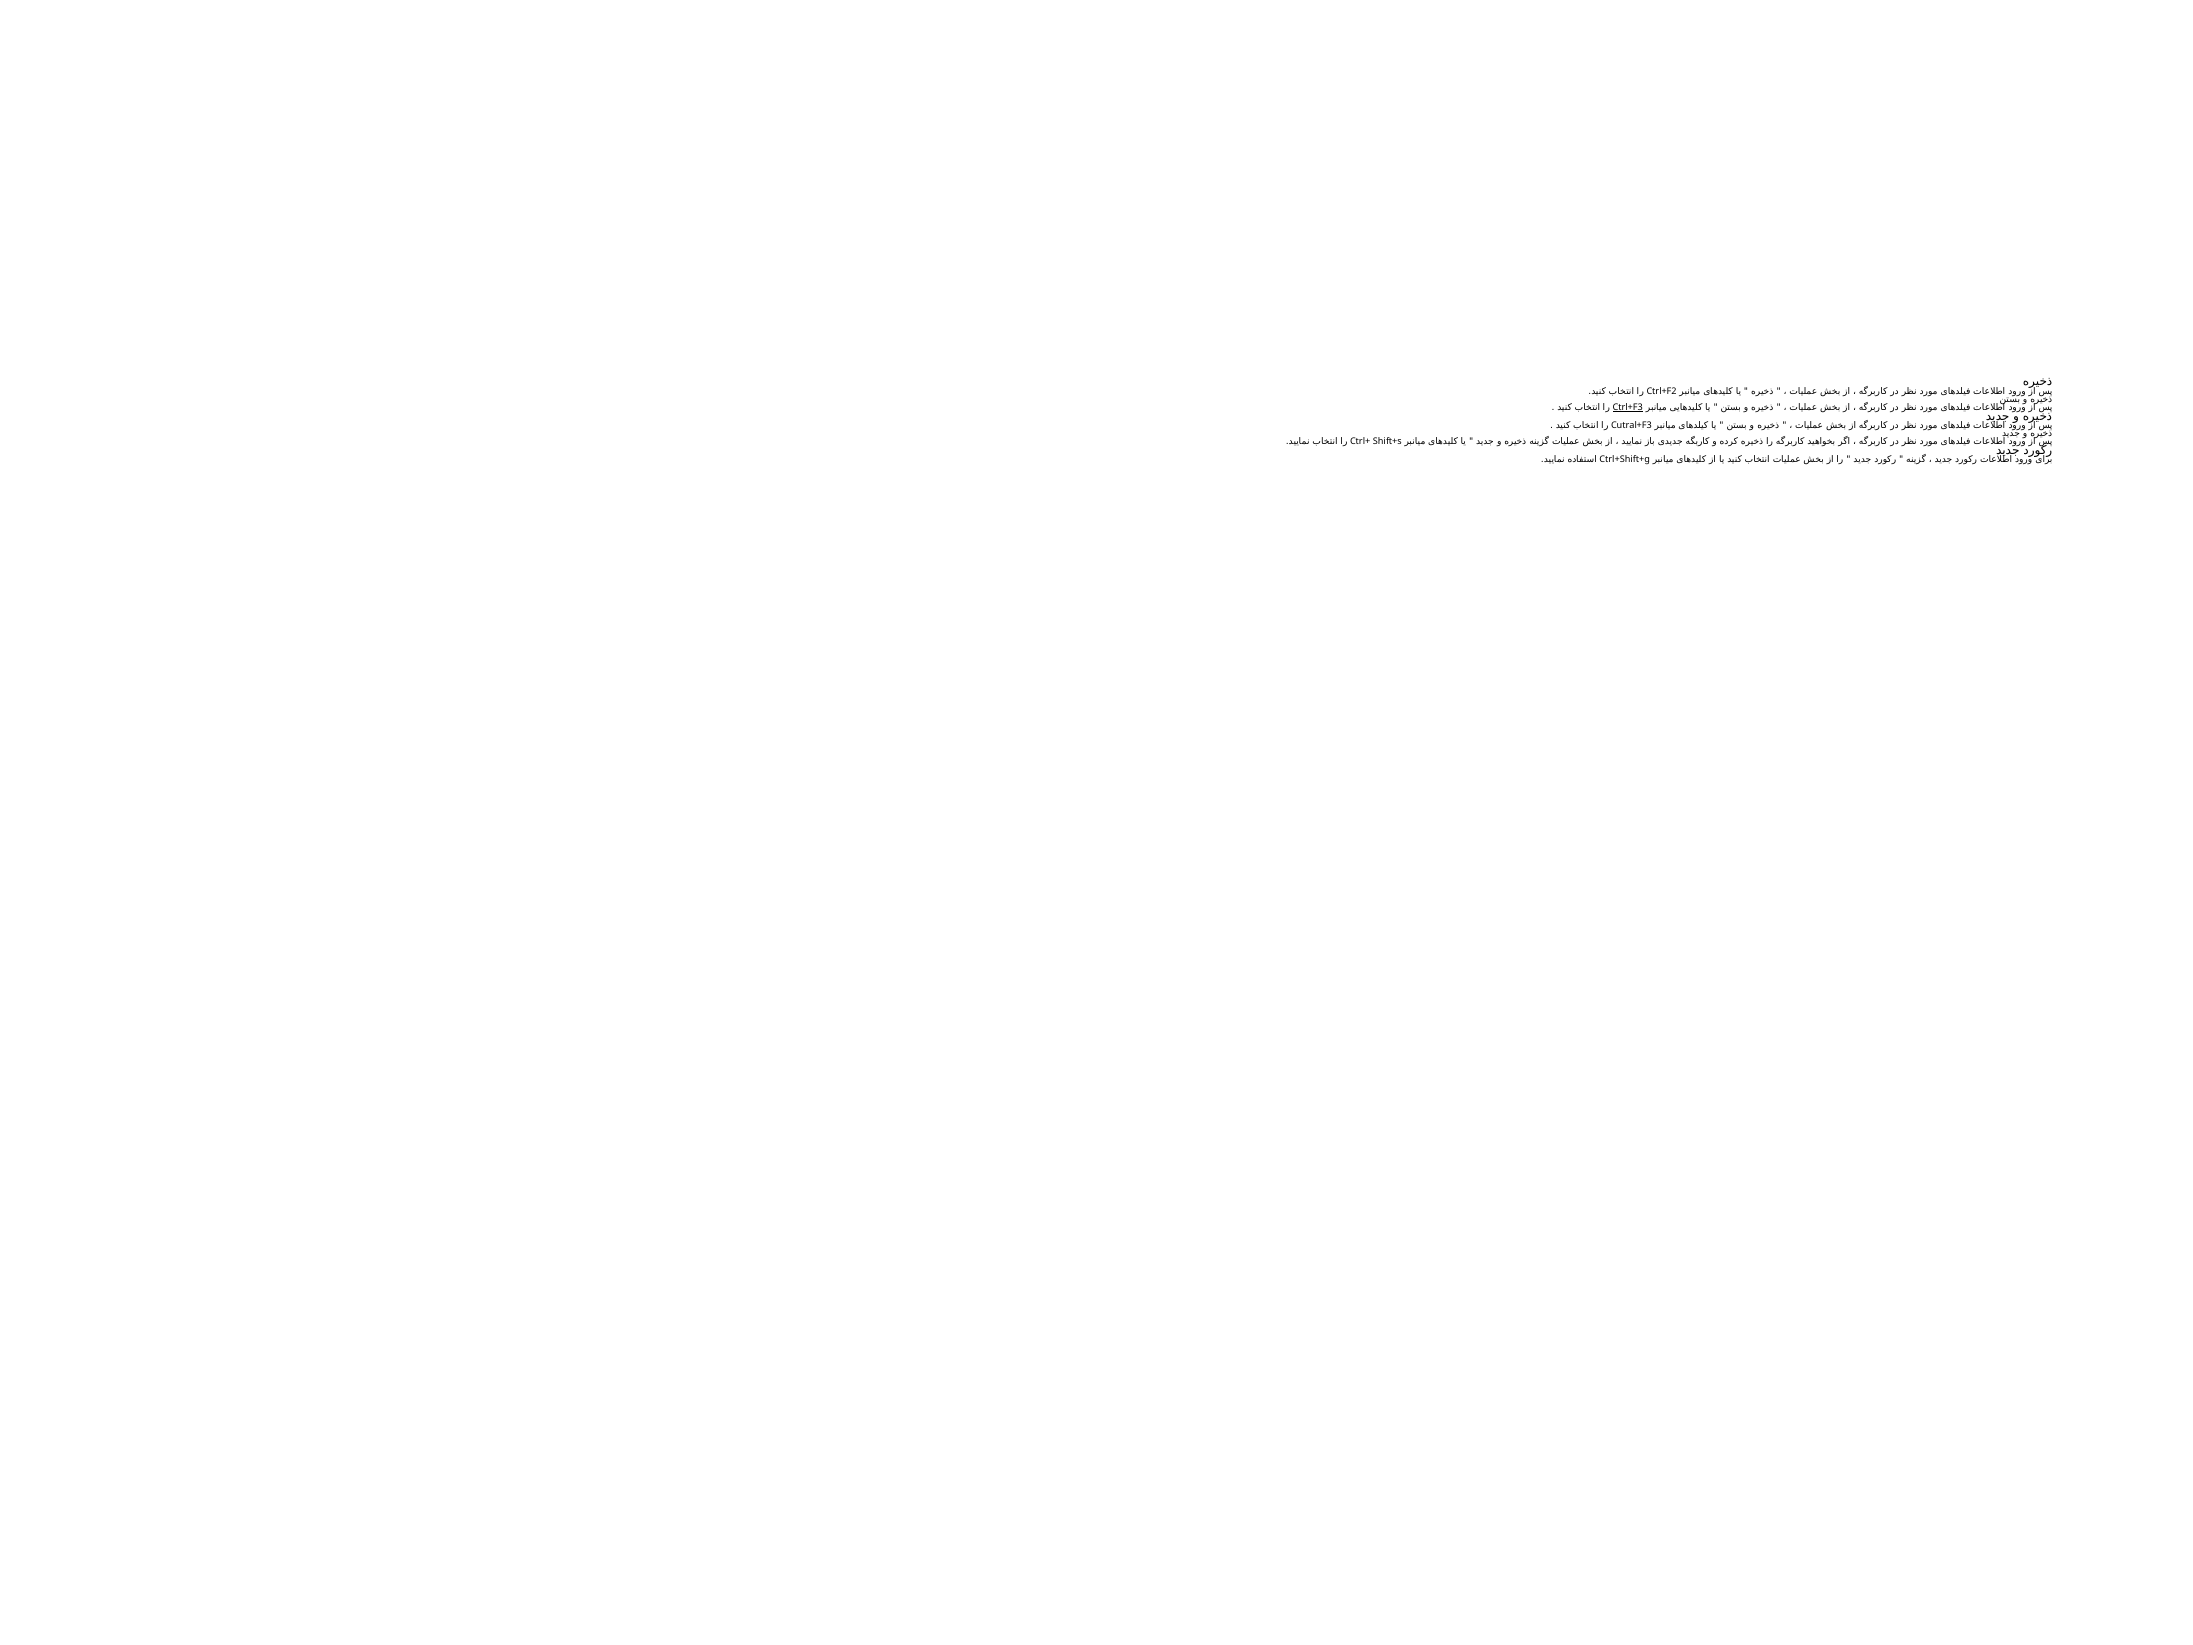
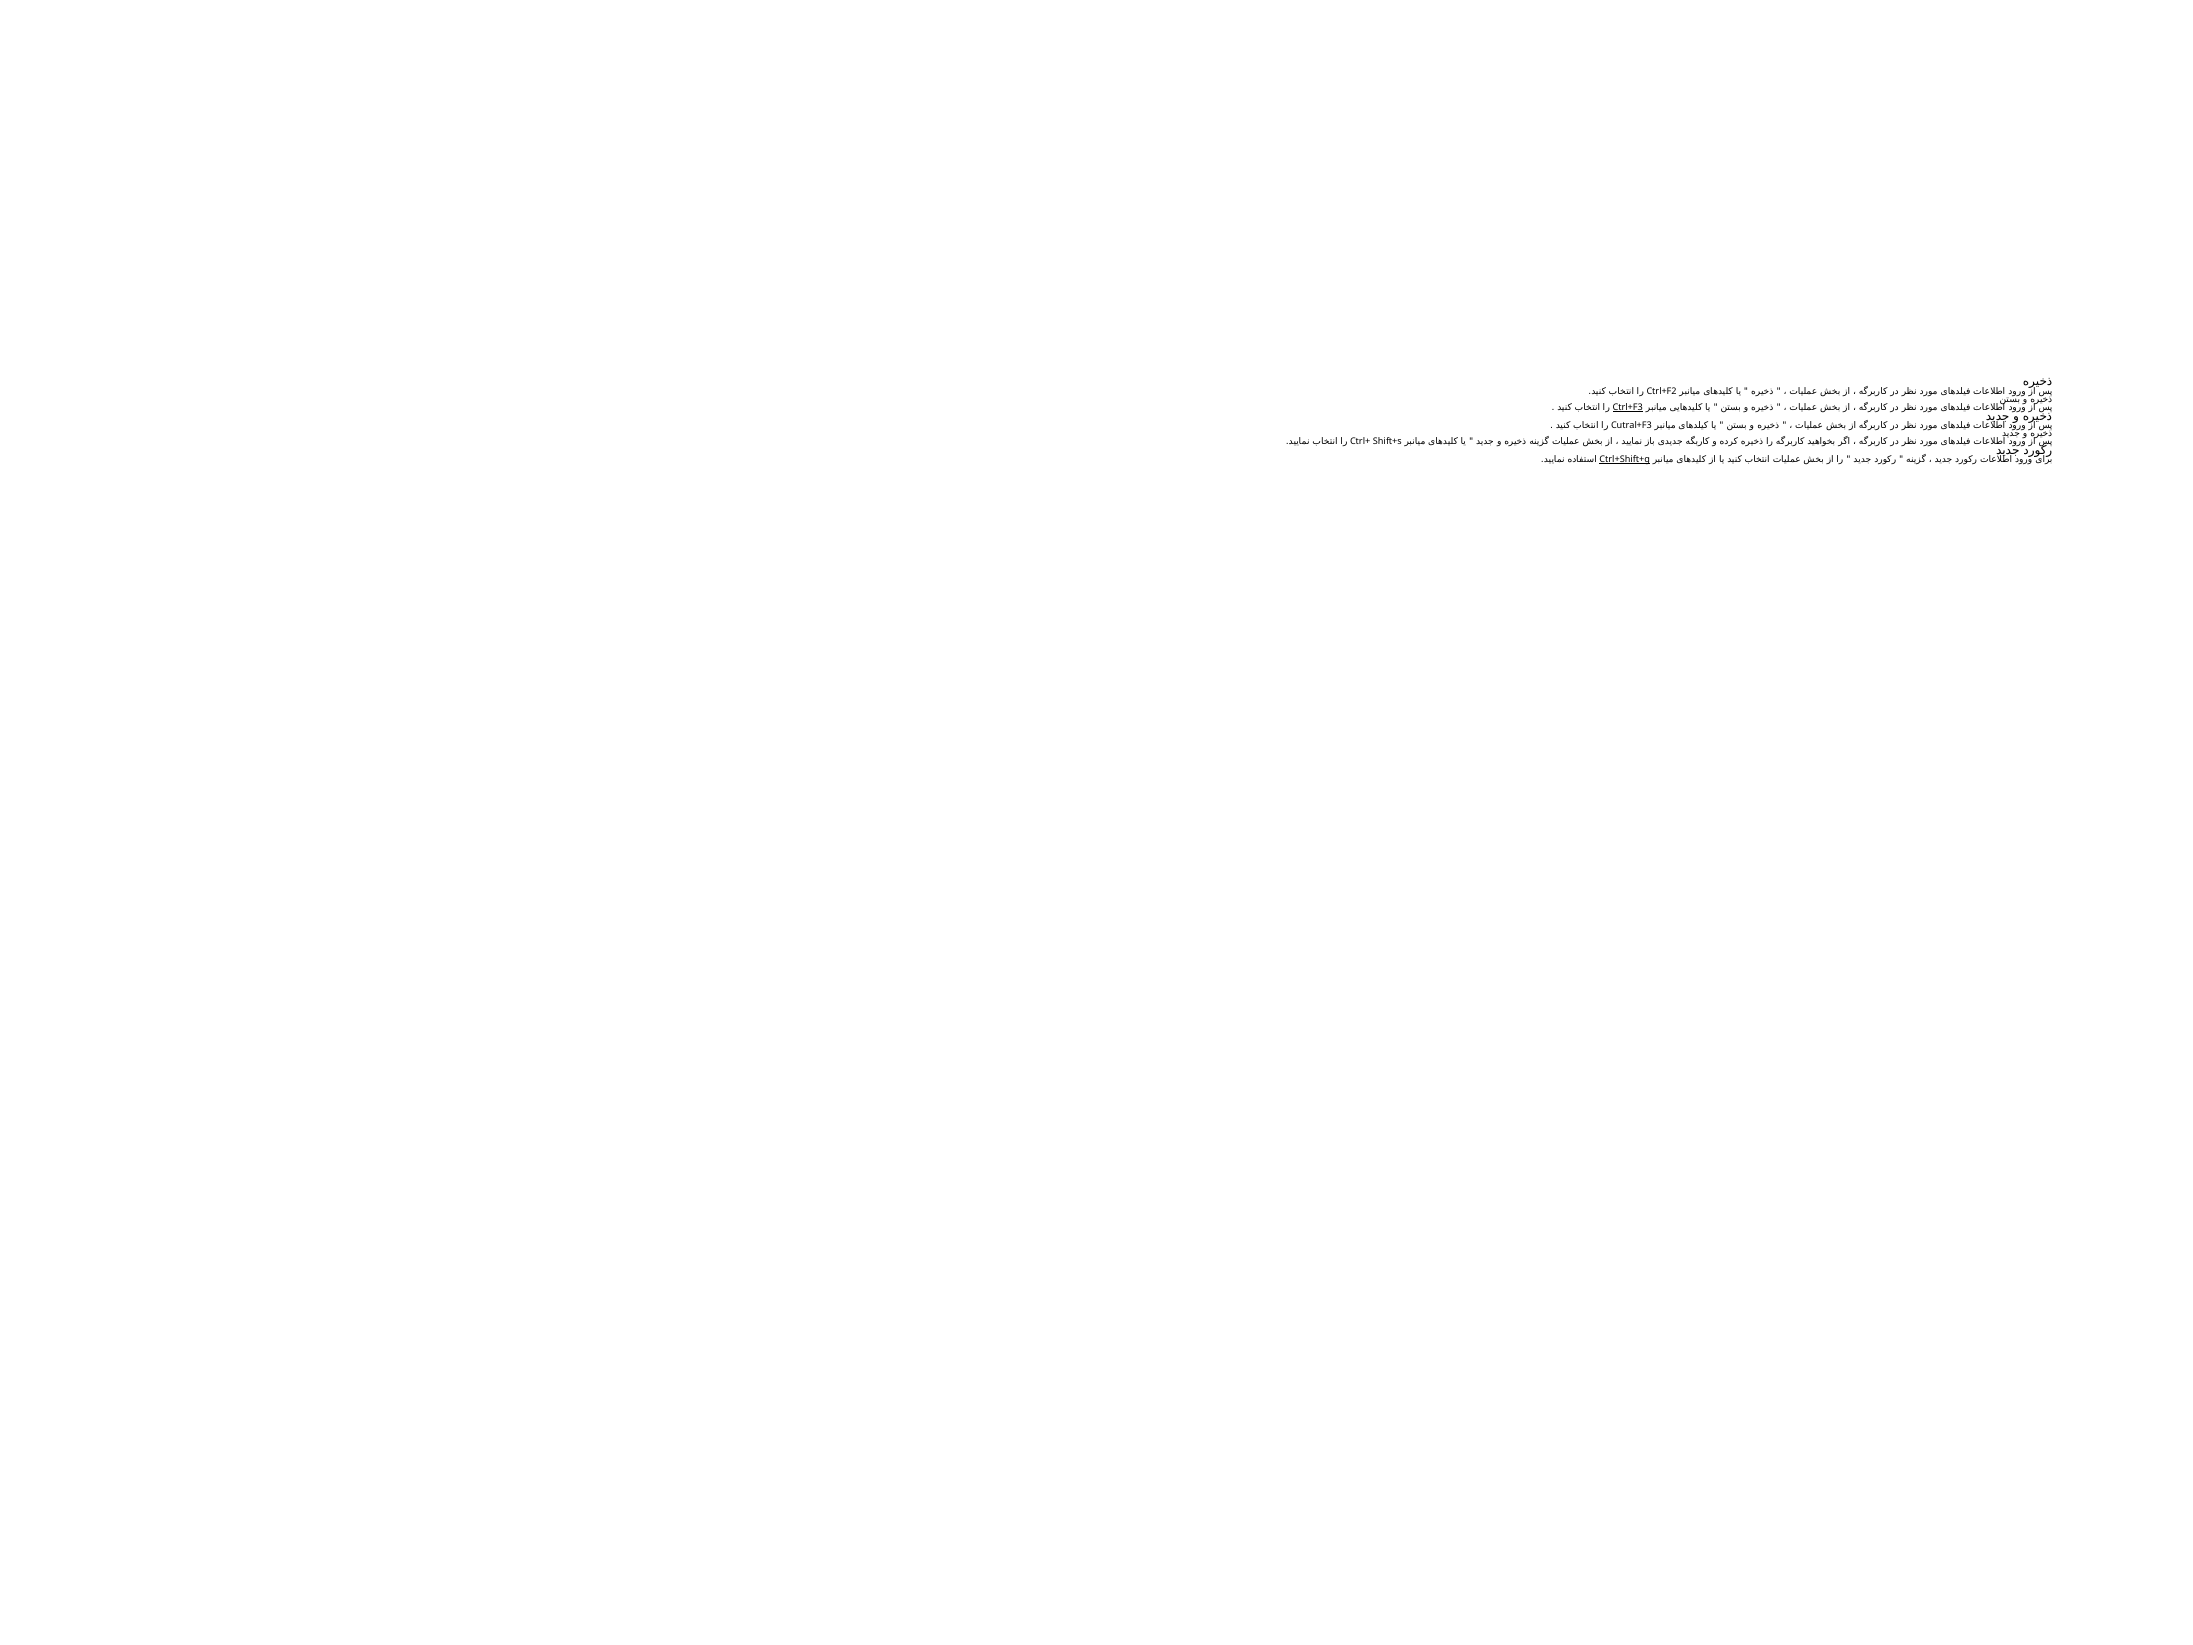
Ctrl+Shift+g underline: none -> present
